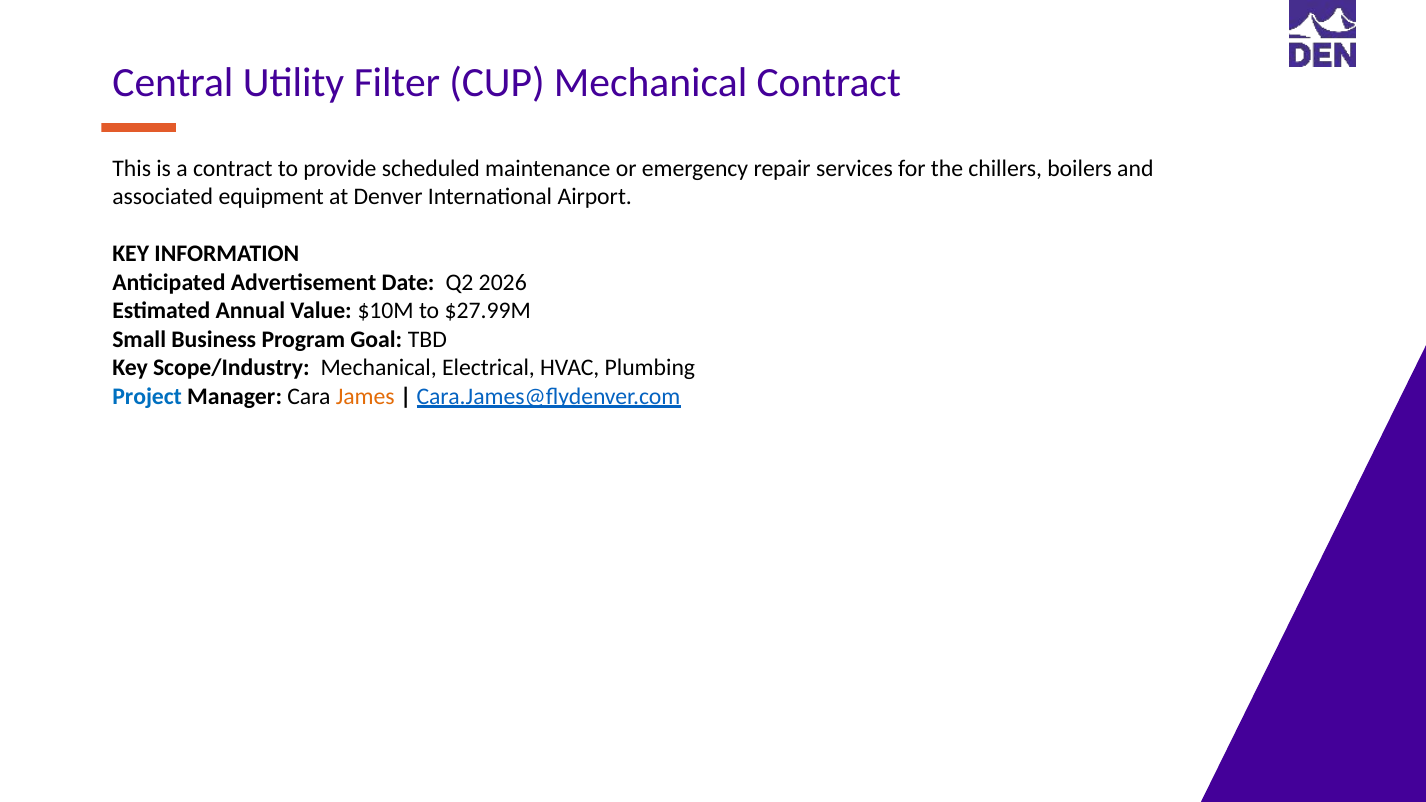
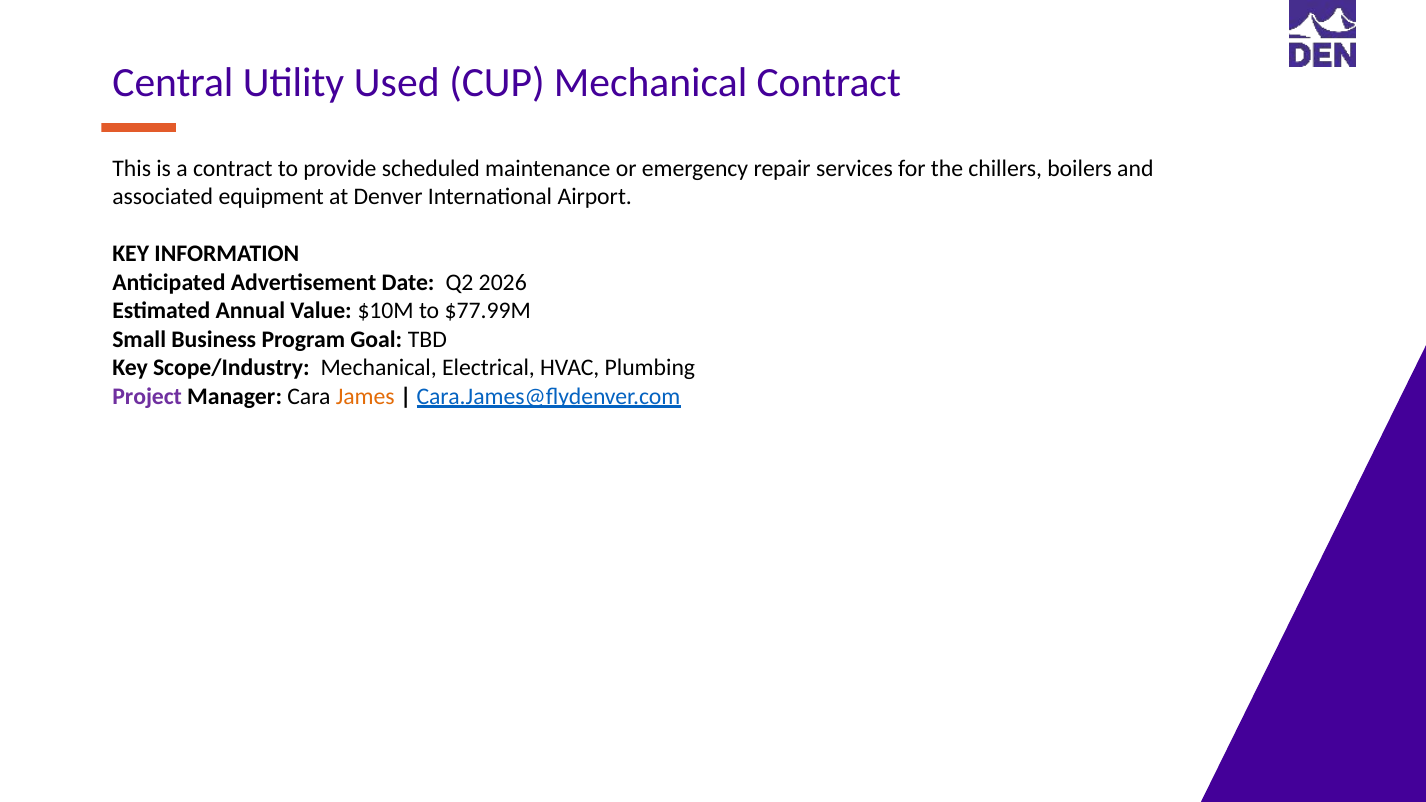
Filter: Filter -> Used
$27.99M: $27.99M -> $77.99M
Project colour: blue -> purple
